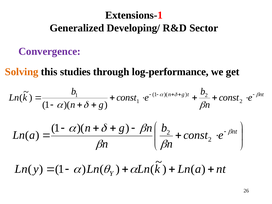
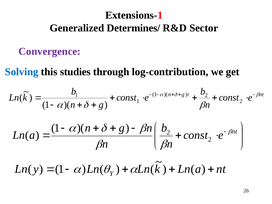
Developing/: Developing/ -> Determines/
Solving colour: orange -> blue
log-performance: log-performance -> log-contribution
